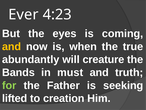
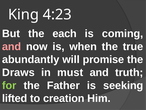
Ever: Ever -> King
eyes: eyes -> each
and at (12, 46) colour: yellow -> pink
creature: creature -> promise
Bands: Bands -> Draws
